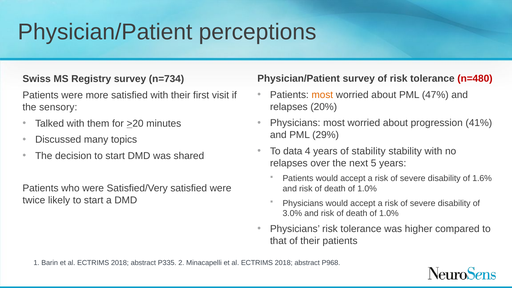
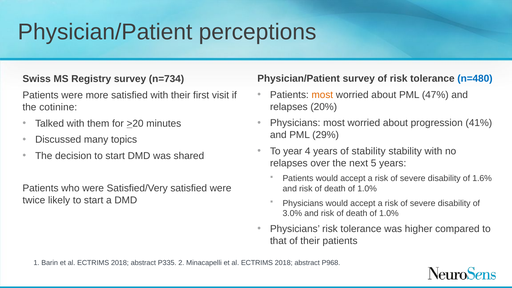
n=480 colour: red -> blue
sensory: sensory -> cotinine
data: data -> year
